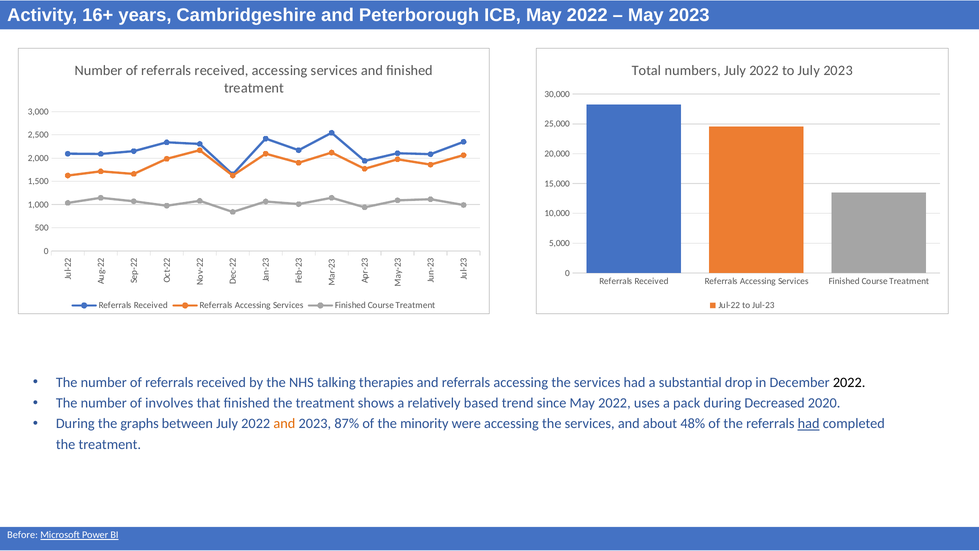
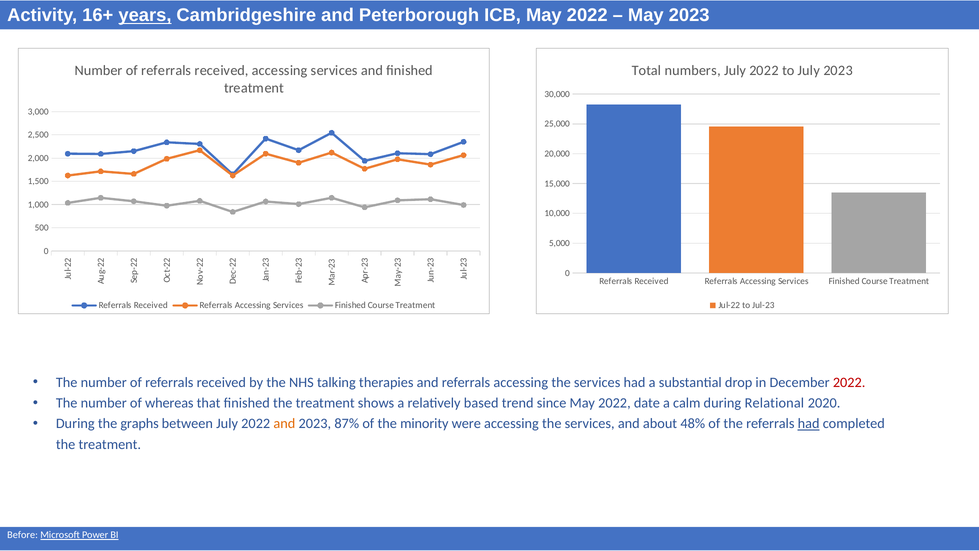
years underline: none -> present
2022 at (849, 382) colour: black -> red
involves: involves -> whereas
uses: uses -> date
pack: pack -> calm
Decreased: Decreased -> Relational
